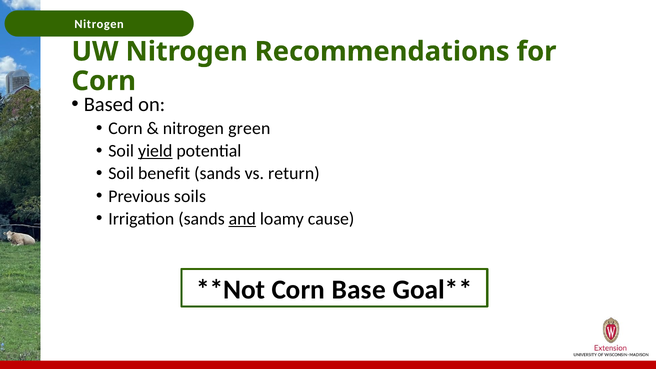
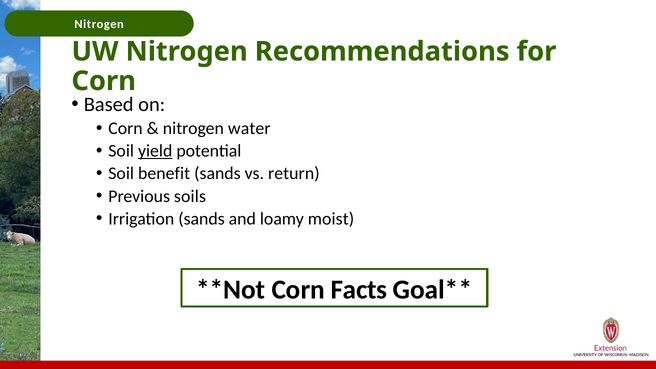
green: green -> water
and underline: present -> none
cause: cause -> moist
Base: Base -> Facts
